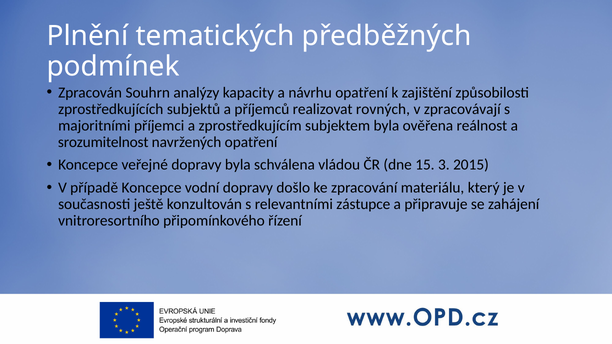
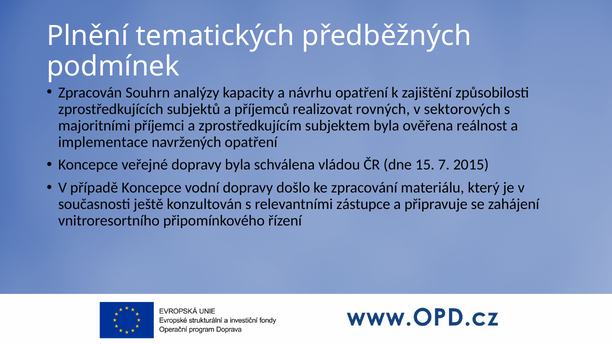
zpracovávají: zpracovávají -> sektorových
srozumitelnost: srozumitelnost -> implementace
3: 3 -> 7
